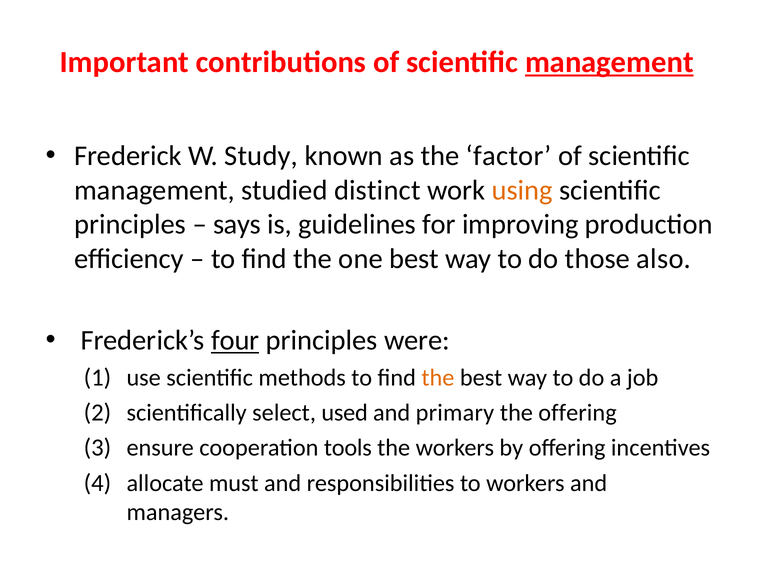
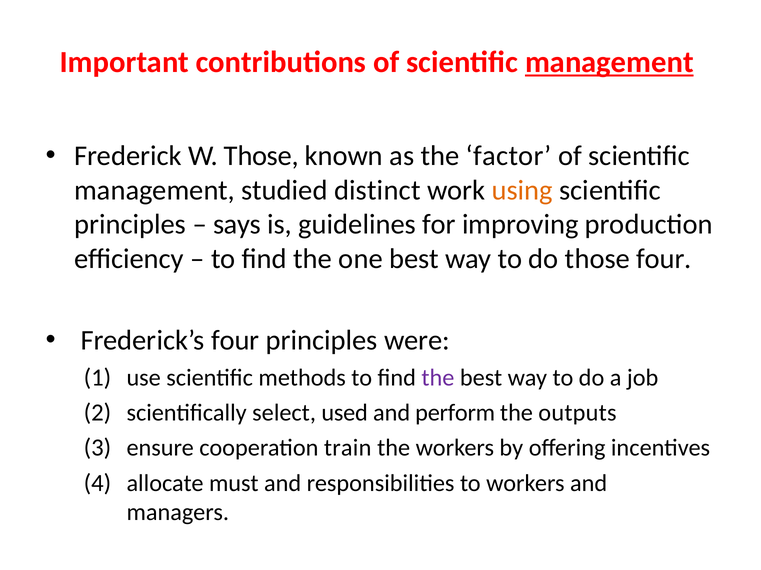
W Study: Study -> Those
those also: also -> four
four at (235, 341) underline: present -> none
the at (438, 378) colour: orange -> purple
primary: primary -> perform
the offering: offering -> outputs
tools: tools -> train
